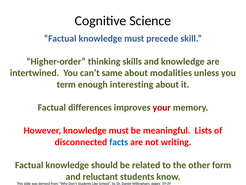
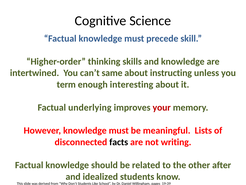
modalities: modalities -> instructing
differences: differences -> underlying
facts colour: blue -> black
form: form -> after
reluctant: reluctant -> idealized
